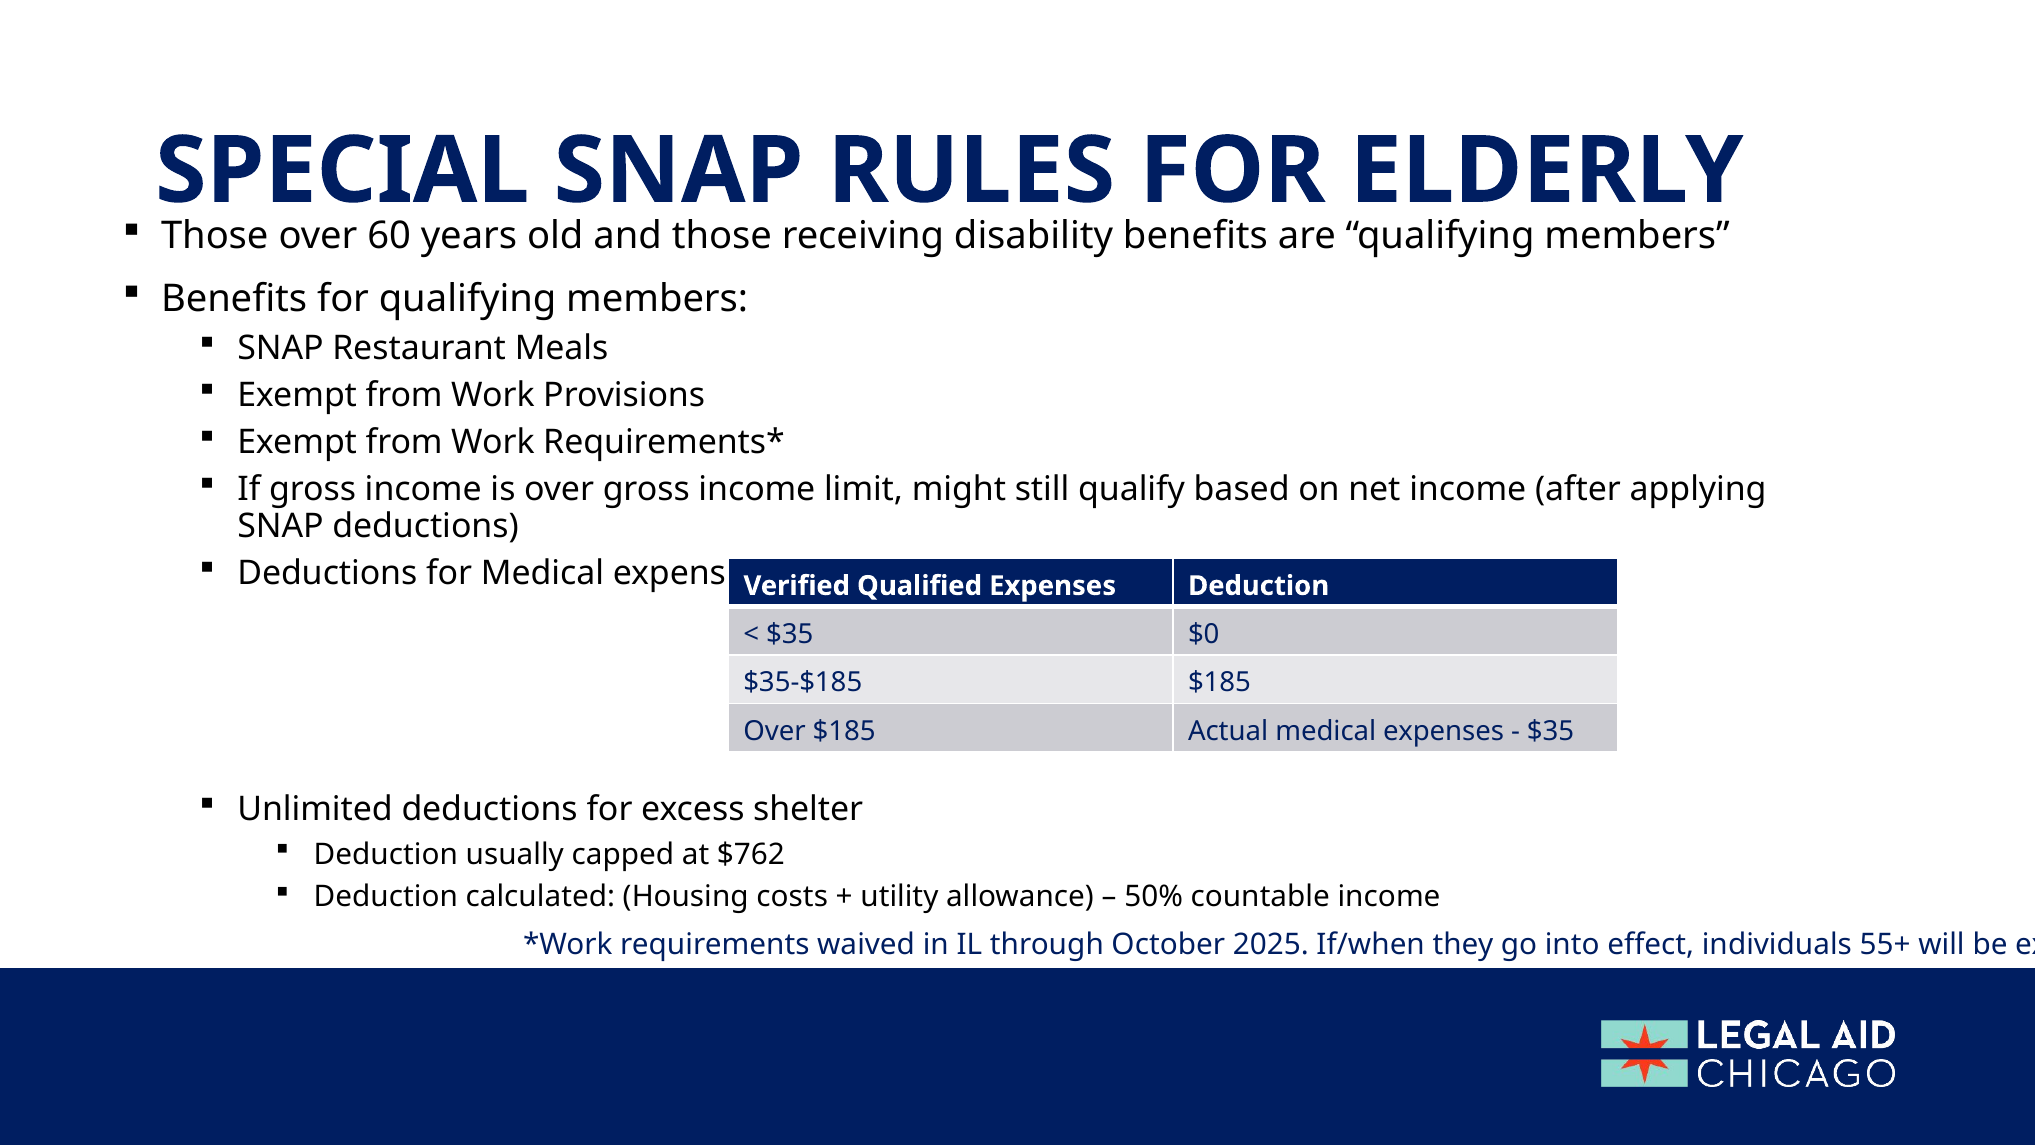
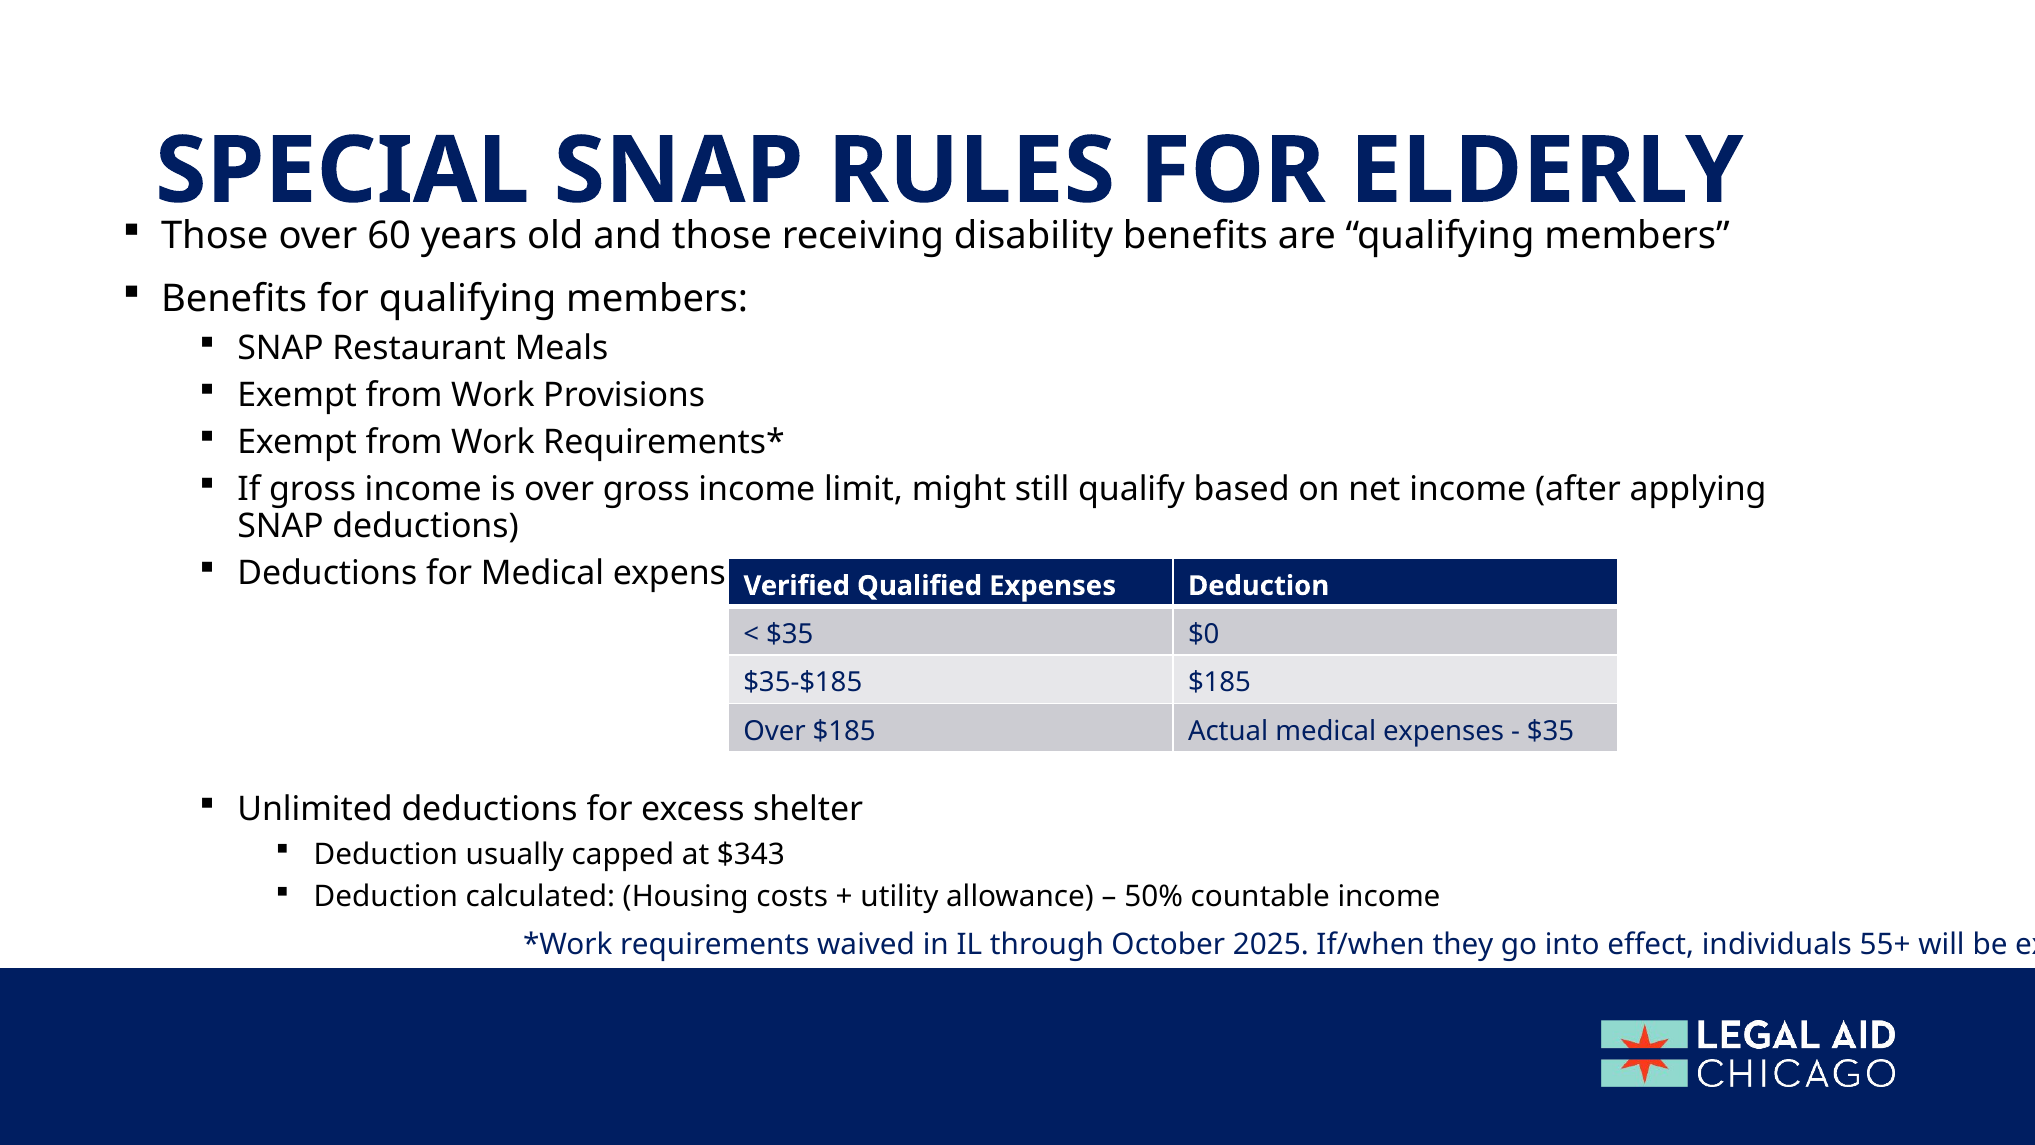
$762: $762 -> $343
